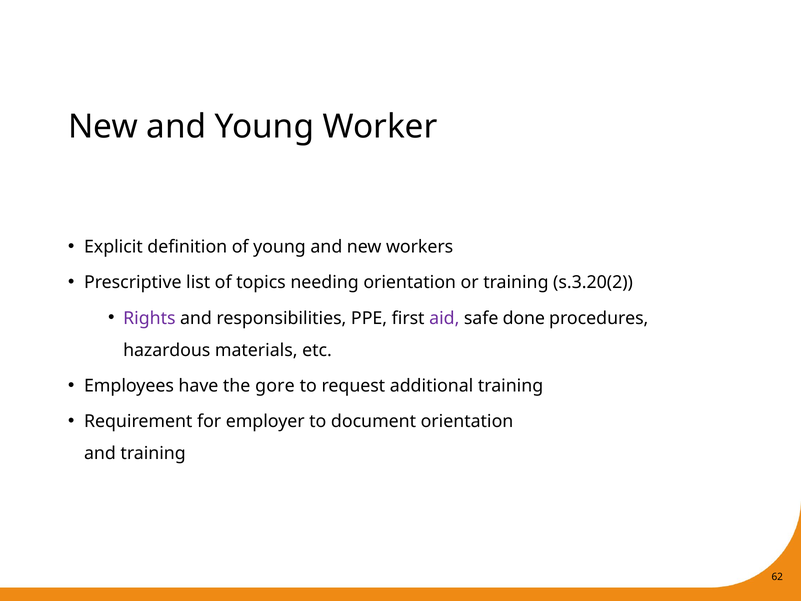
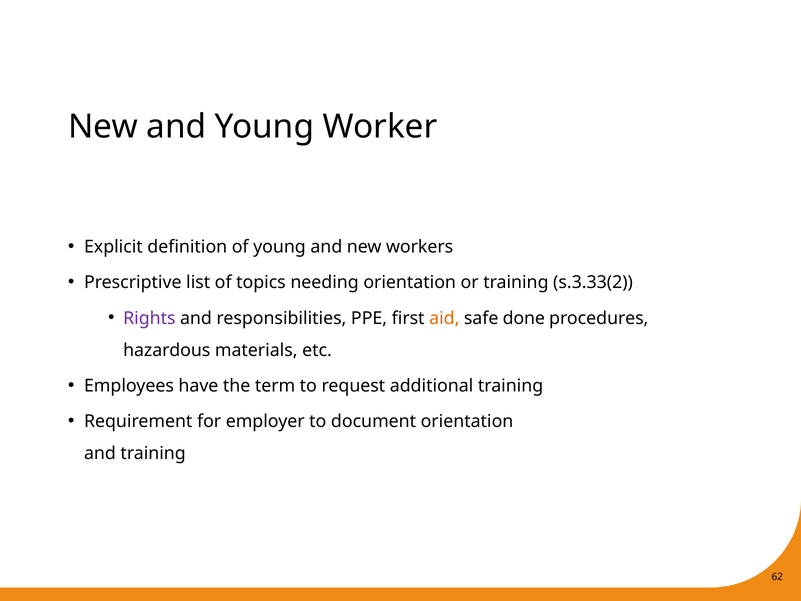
s.3.20(2: s.3.20(2 -> s.3.33(2
aid colour: purple -> orange
gore: gore -> term
